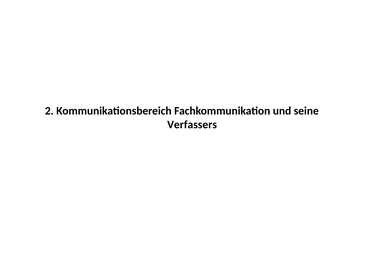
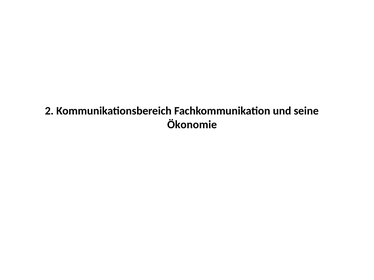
Verfassers: Verfassers -> Ökonomie
